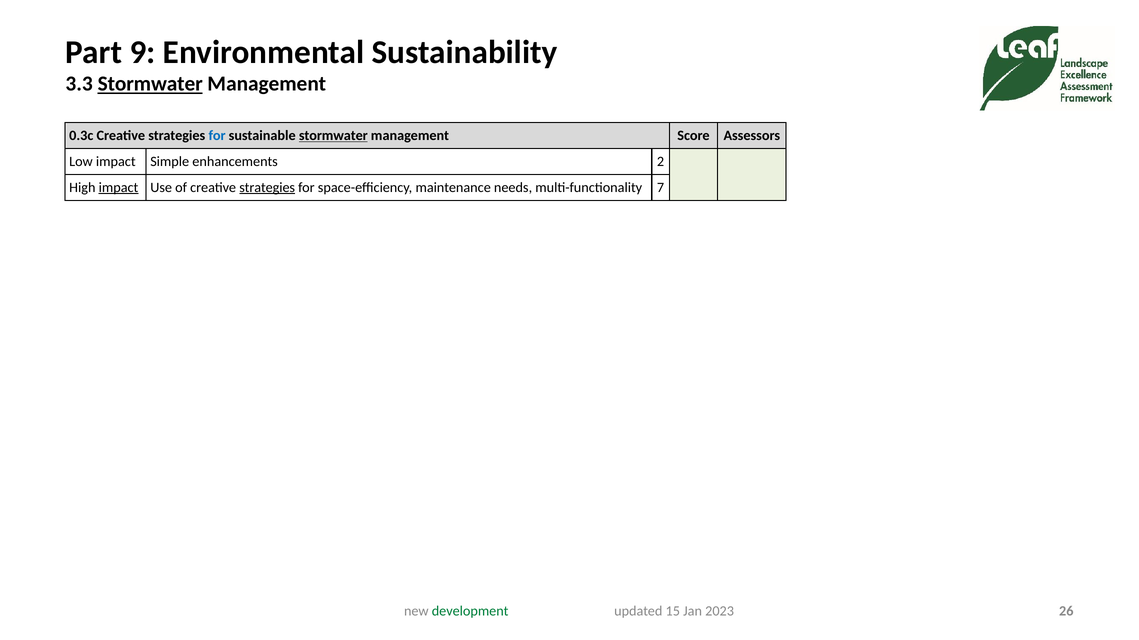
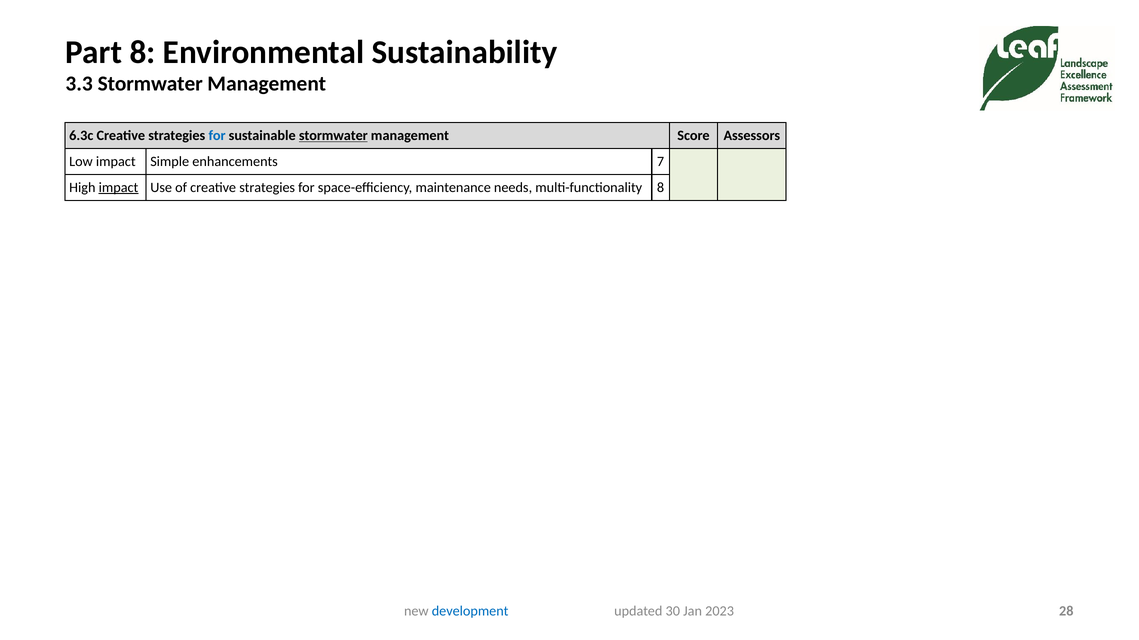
Part 9: 9 -> 8
Stormwater at (150, 84) underline: present -> none
0.3c: 0.3c -> 6.3c
2: 2 -> 7
strategies at (267, 188) underline: present -> none
multi-functionality 7: 7 -> 8
development colour: green -> blue
15: 15 -> 30
26: 26 -> 28
